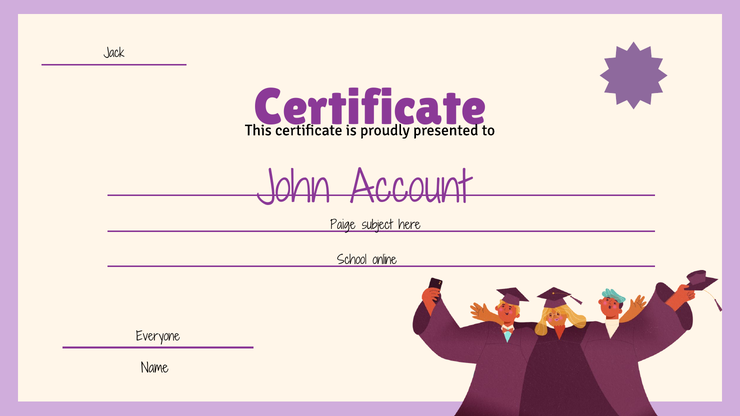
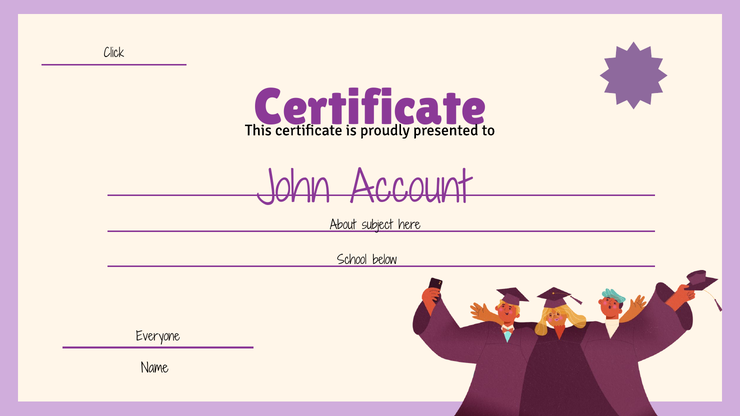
Jack: Jack -> Click
Paige: Paige -> About
online: online -> below
